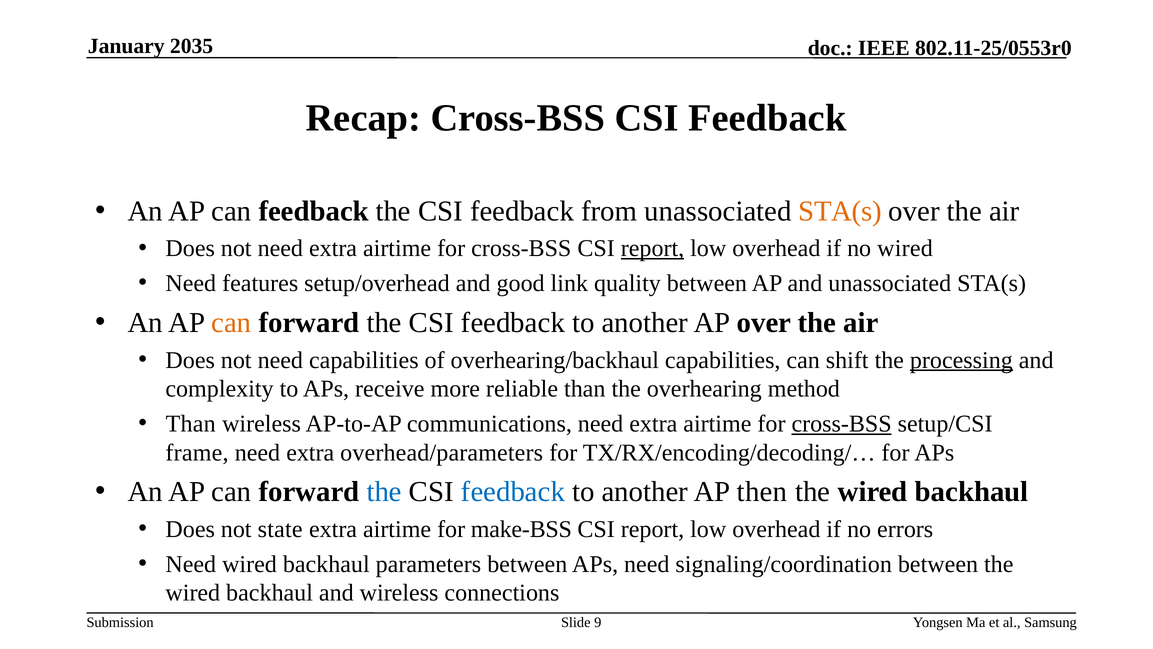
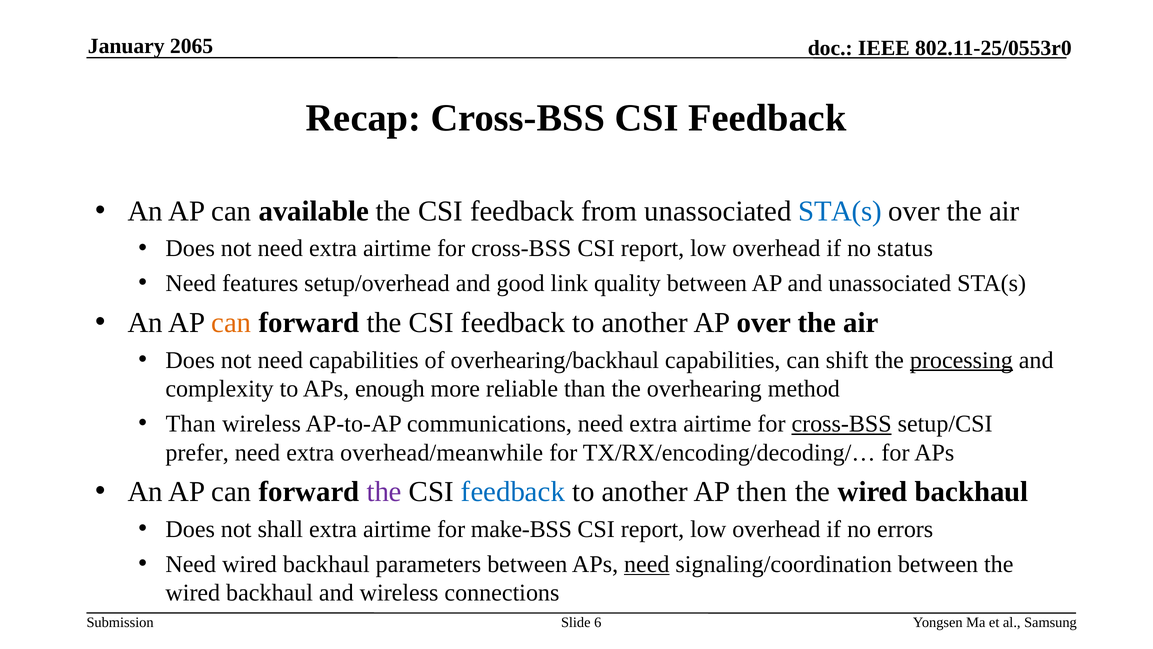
2035: 2035 -> 2065
can feedback: feedback -> available
STA(s at (840, 211) colour: orange -> blue
report at (653, 248) underline: present -> none
no wired: wired -> status
receive: receive -> enough
frame: frame -> prefer
overhead/parameters: overhead/parameters -> overhead/meanwhile
the at (384, 492) colour: blue -> purple
state: state -> shall
need at (647, 564) underline: none -> present
9: 9 -> 6
